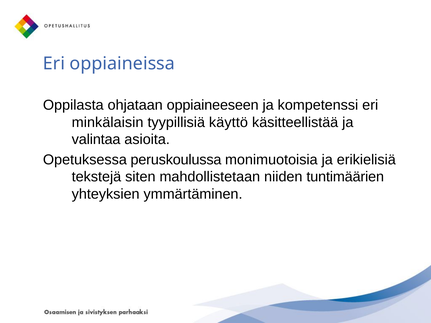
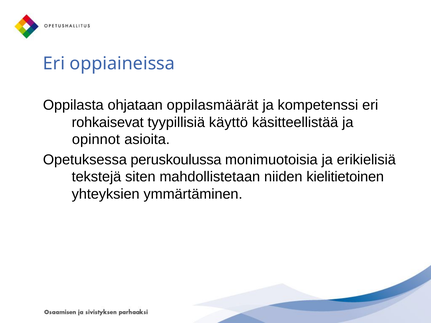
oppiaineeseen: oppiaineeseen -> oppilasmäärät
minkälaisin: minkälaisin -> rohkaisevat
valintaa: valintaa -> opinnot
tuntimäärien: tuntimäärien -> kielitietoinen
